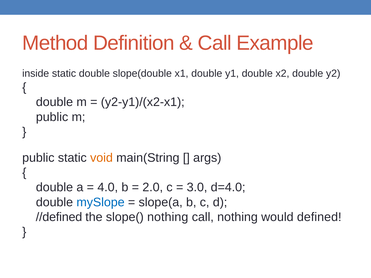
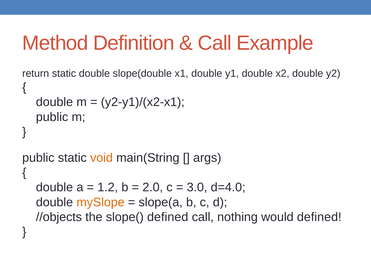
inside: inside -> return
4.0: 4.0 -> 1.2
mySlope colour: blue -> orange
//defined: //defined -> //objects
slope( nothing: nothing -> defined
